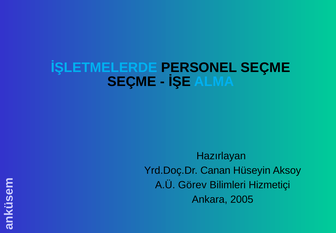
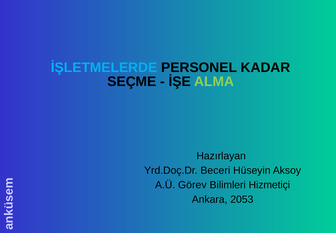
PERSONEL SEÇME: SEÇME -> KADAR
ALMA colour: light blue -> light green
Canan: Canan -> Beceri
2005: 2005 -> 2053
